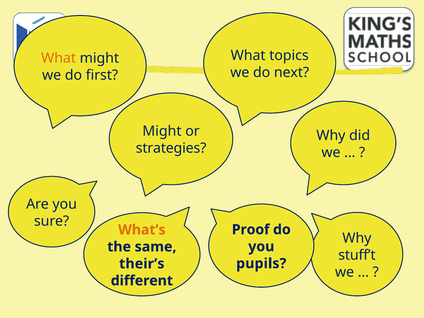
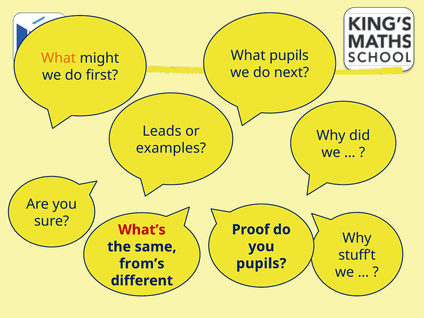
What topics: topics -> pupils
Might at (162, 131): Might -> Leads
strategies: strategies -> examples
What’s colour: orange -> red
their’s: their’s -> from’s
